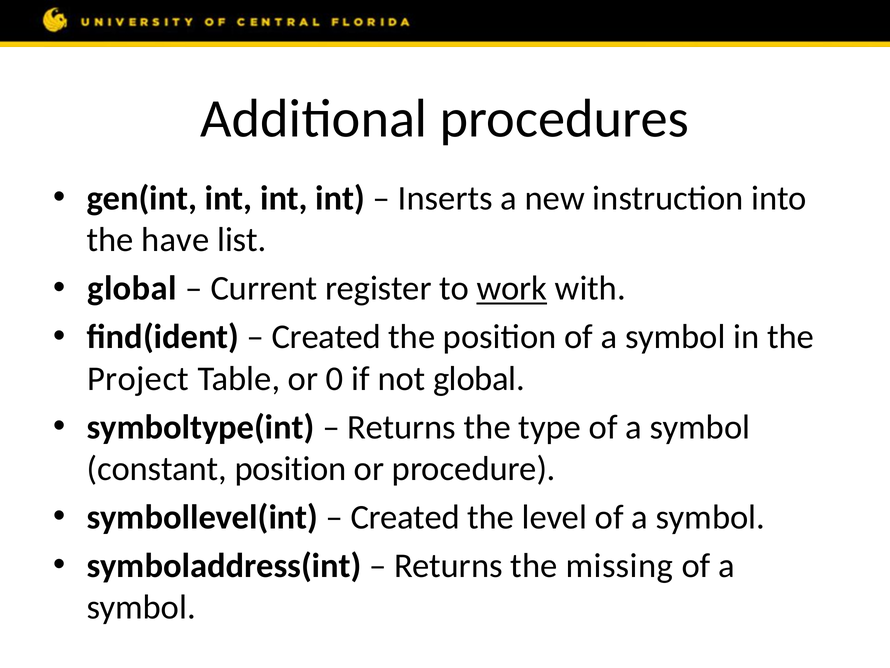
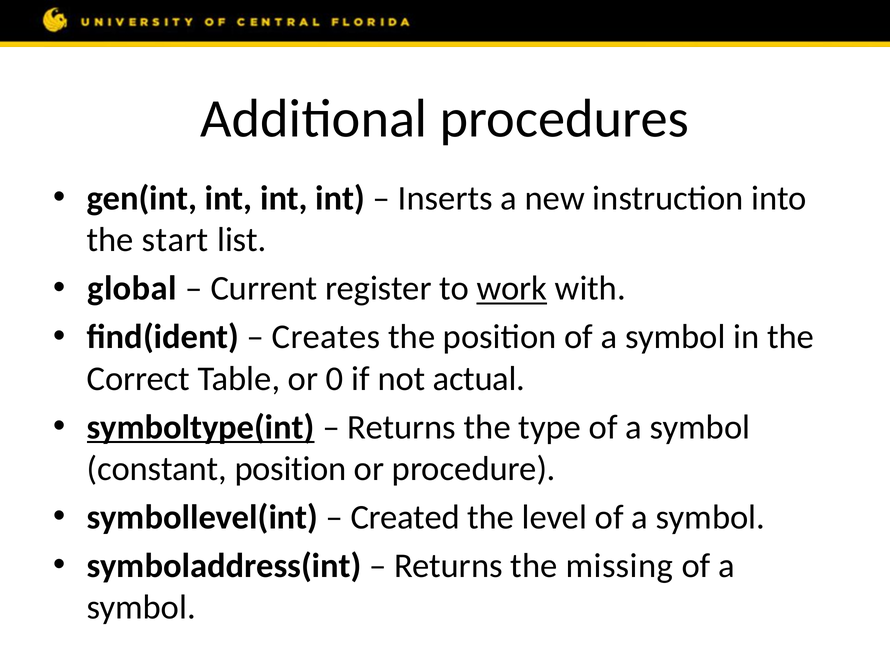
have: have -> start
Created at (326, 337): Created -> Creates
Project: Project -> Correct
not global: global -> actual
symboltype(int underline: none -> present
